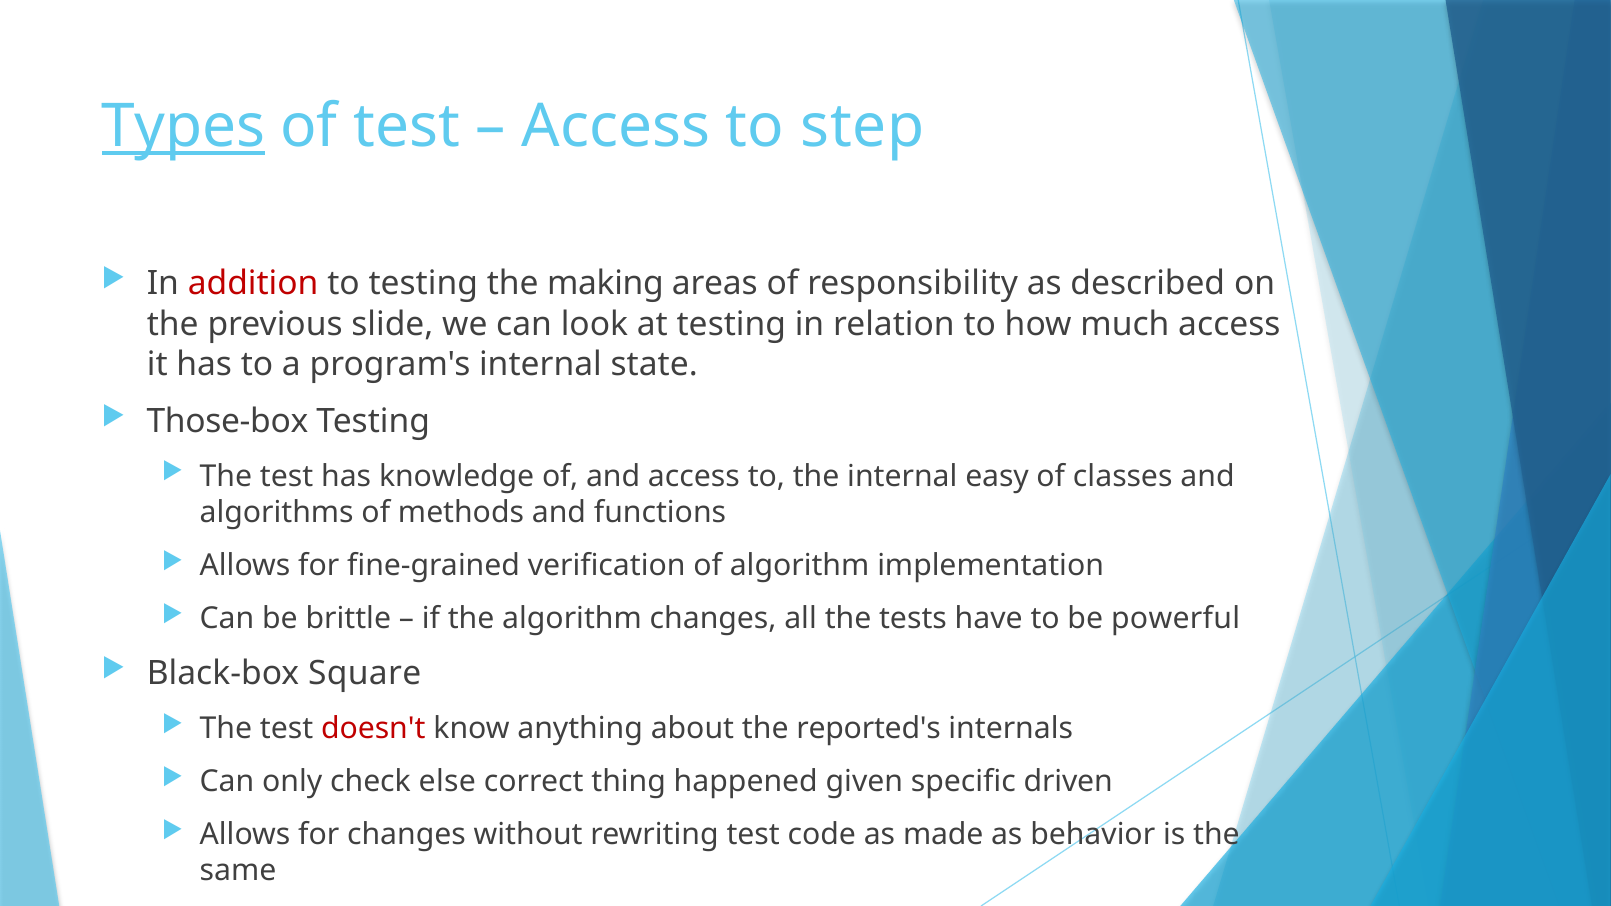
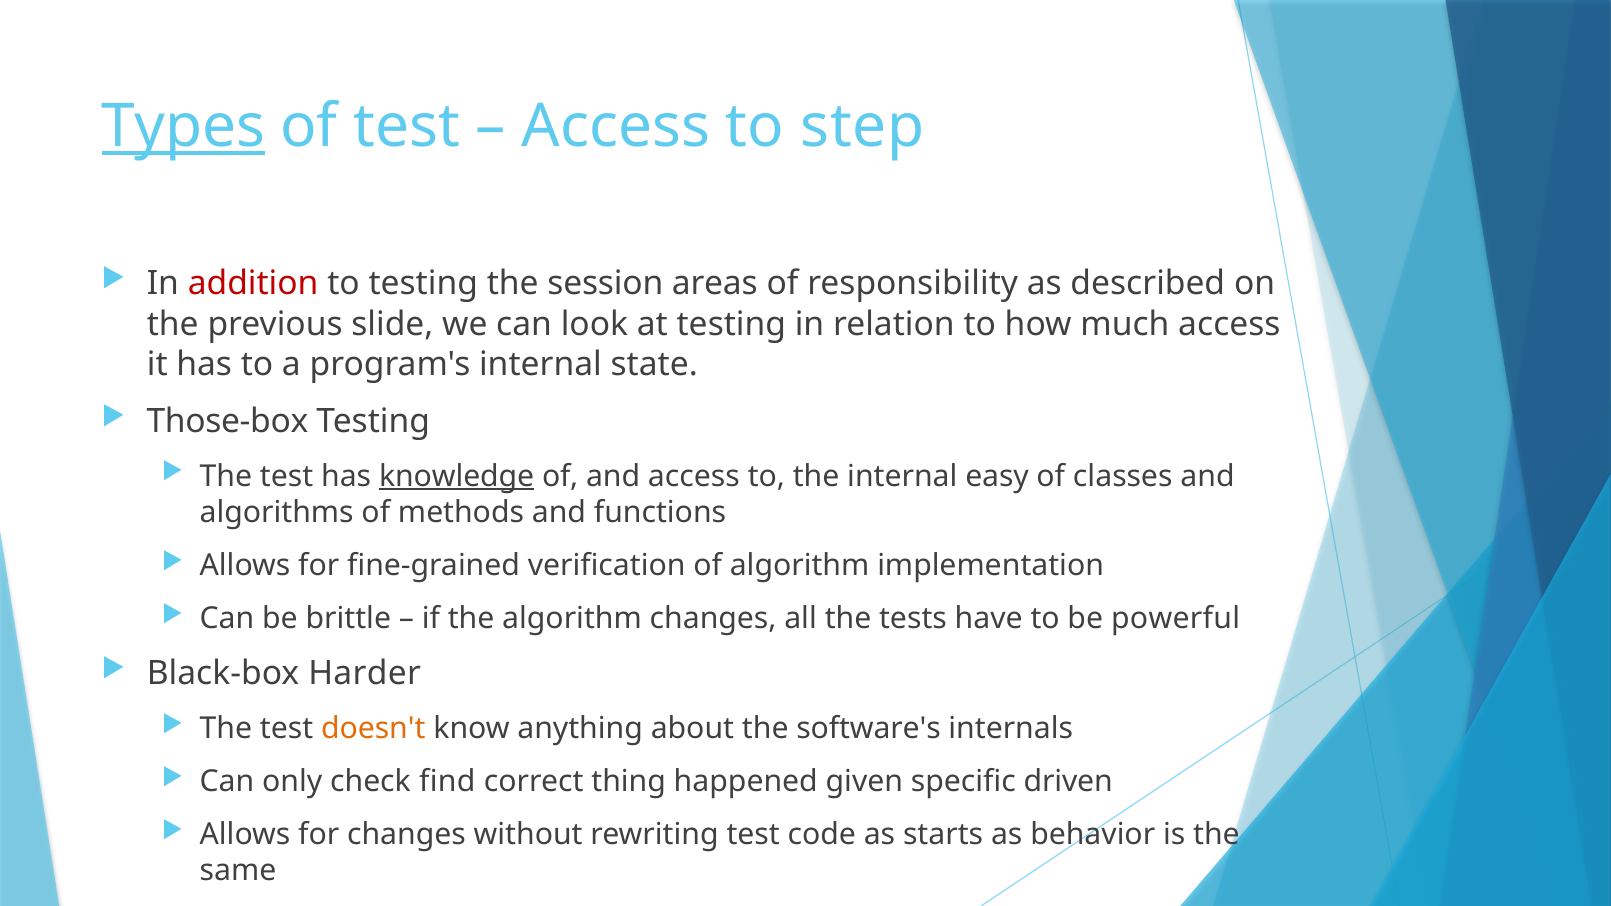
making: making -> session
knowledge underline: none -> present
Square: Square -> Harder
doesn't colour: red -> orange
reported's: reported's -> software's
else: else -> find
made: made -> starts
